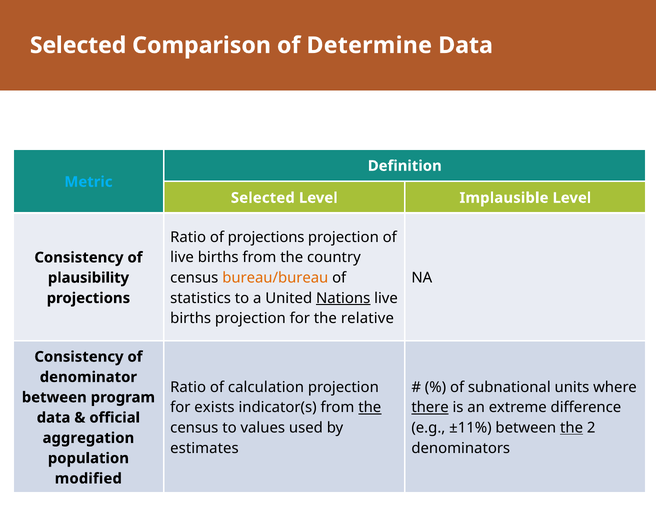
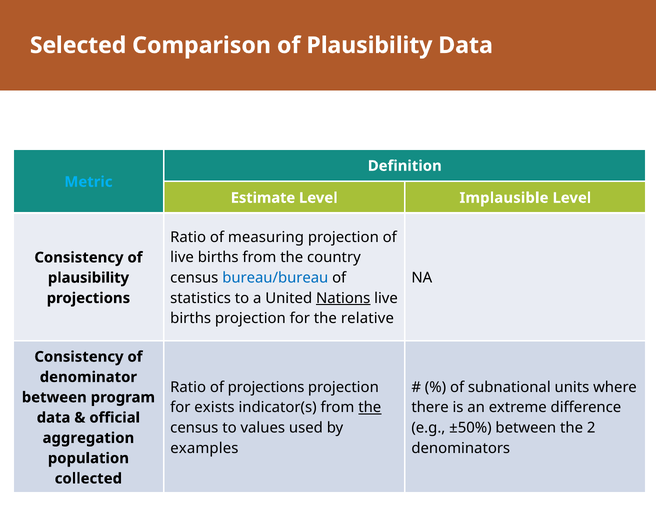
Comparison of Determine: Determine -> Plausibility
Selected at (263, 198): Selected -> Estimate
of projections: projections -> measuring
bureau/bureau colour: orange -> blue
of calculation: calculation -> projections
there underline: present -> none
±11%: ±11% -> ±50%
the at (572, 428) underline: present -> none
estimates: estimates -> examples
modified: modified -> collected
